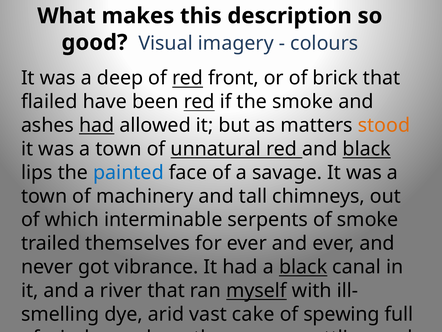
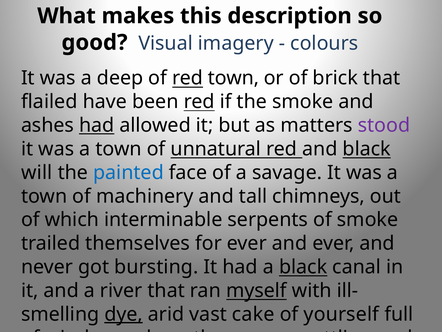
red front: front -> town
stood colour: orange -> purple
lips: lips -> will
vibrance: vibrance -> bursting
dye underline: none -> present
spewing: spewing -> yourself
